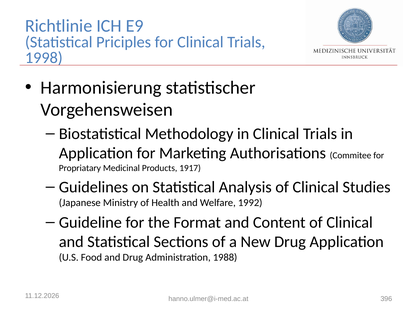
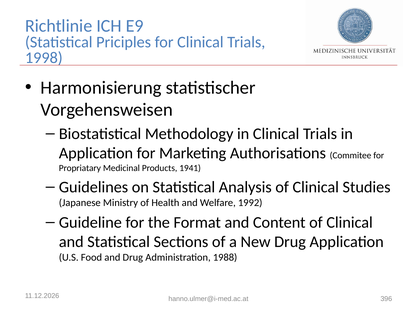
1917: 1917 -> 1941
